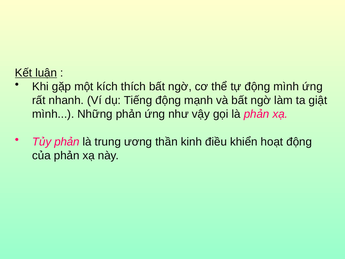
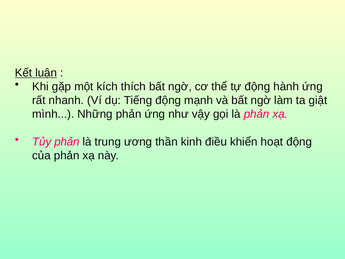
động mình: mình -> hành
